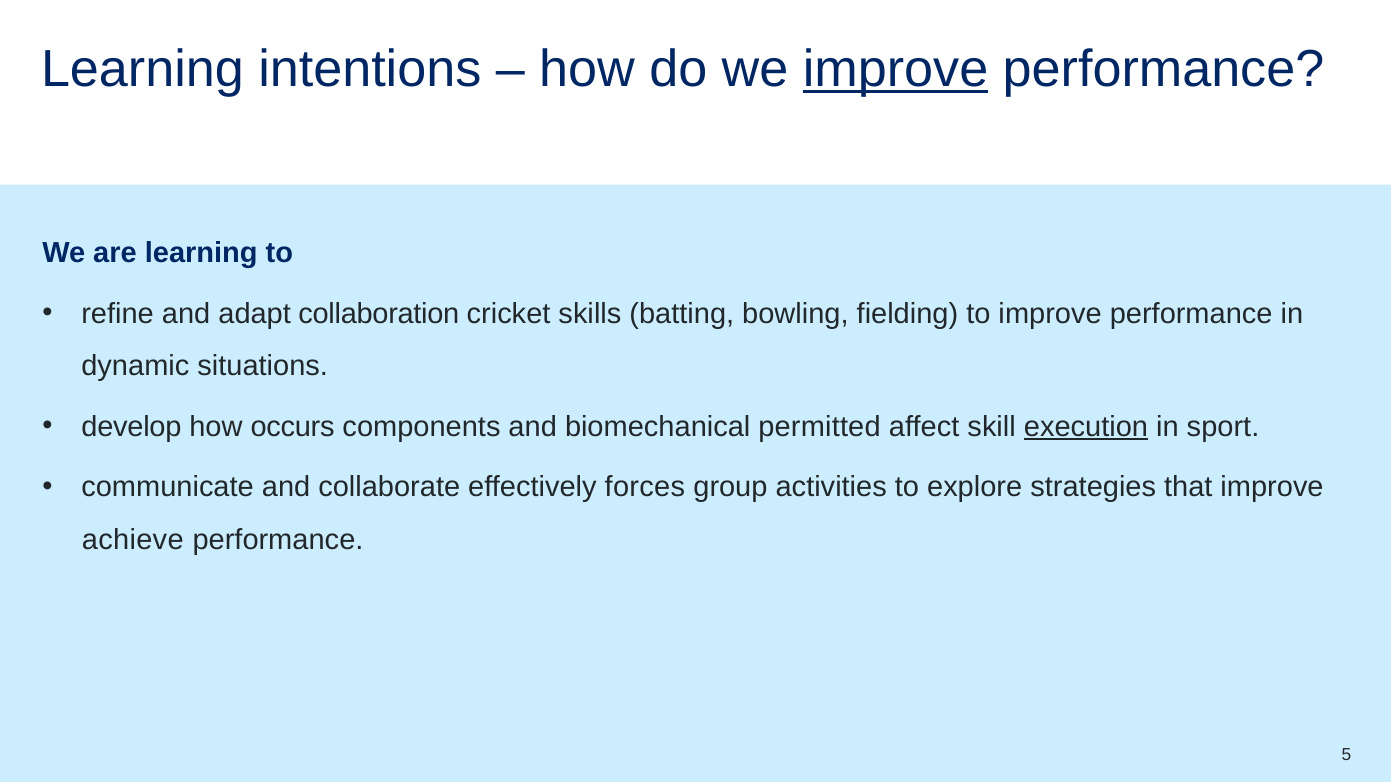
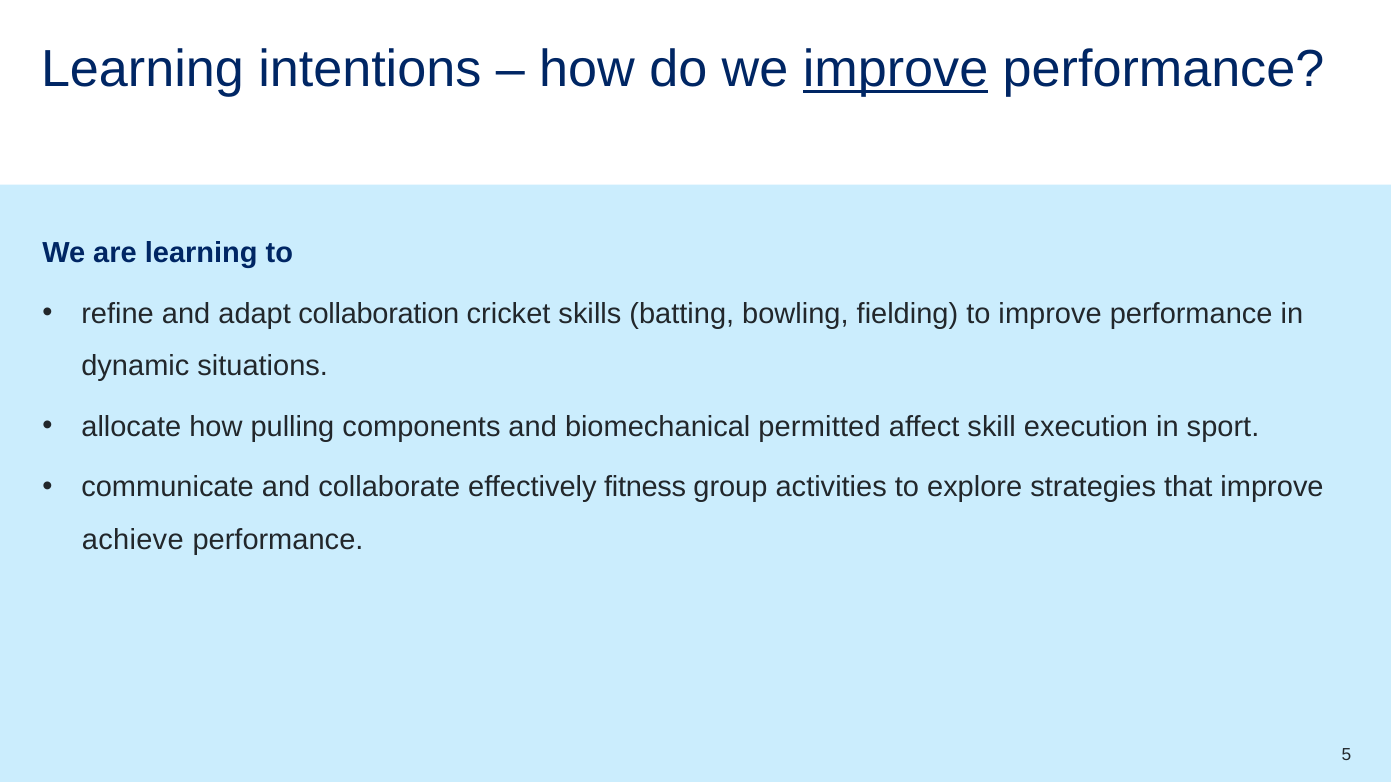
develop: develop -> allocate
occurs: occurs -> pulling
execution underline: present -> none
forces: forces -> fitness
